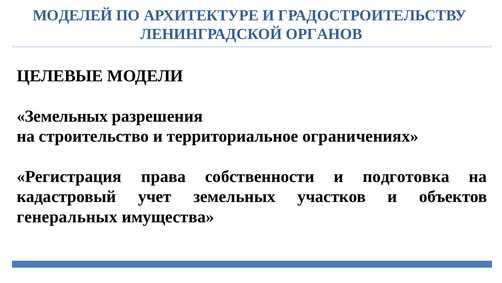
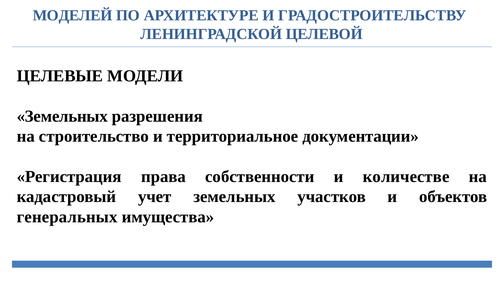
ОРГАНОВ: ОРГАНОВ -> ЦЕЛЕВОЙ
ограничениях: ограничениях -> документации
подготовка: подготовка -> количестве
